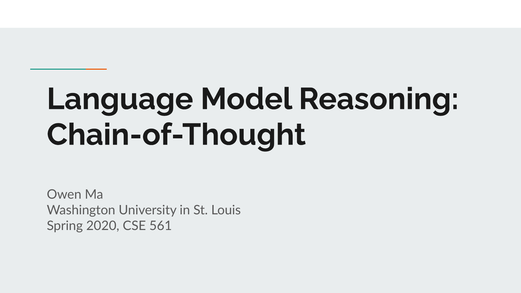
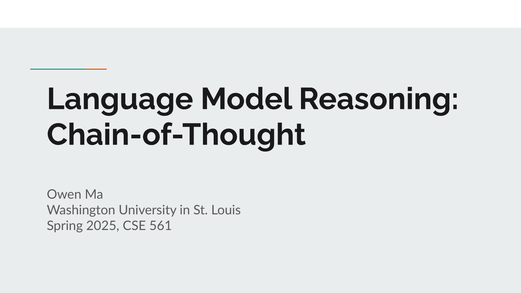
2020: 2020 -> 2025
